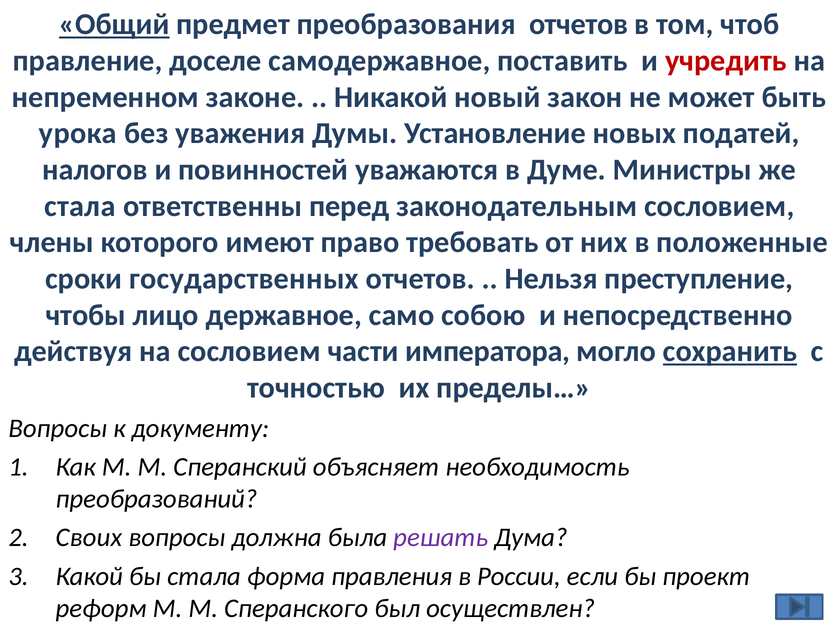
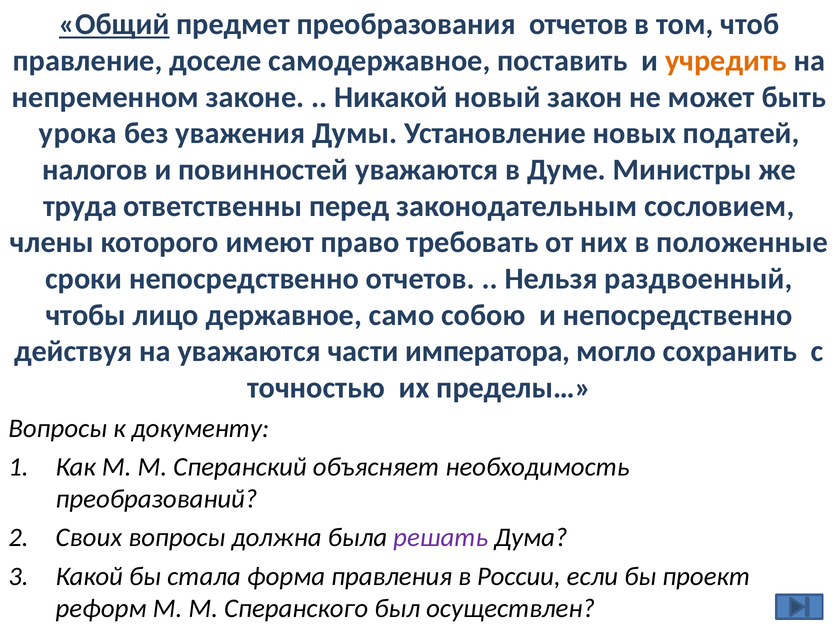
учредить colour: red -> orange
стала at (80, 206): стала -> труда
сроки государственных: государственных -> непосредственно
преступление: преступление -> раздвоенный
на сословием: сословием -> уважаются
сохранить underline: present -> none
